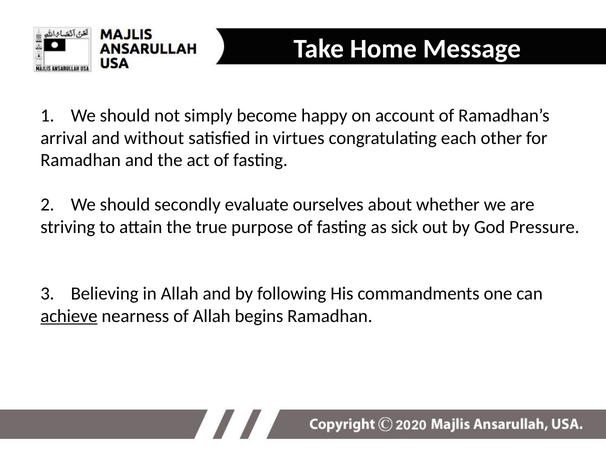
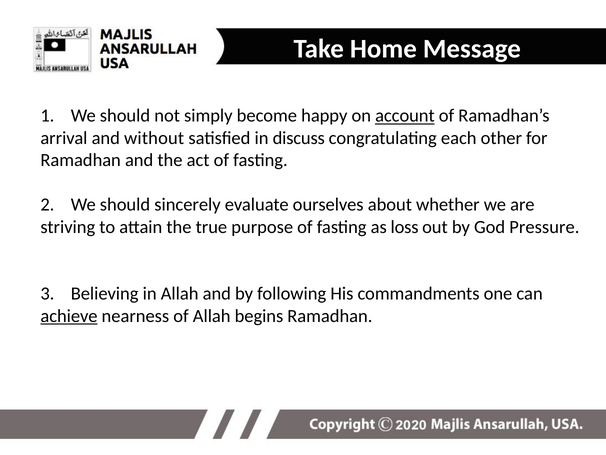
account underline: none -> present
virtues: virtues -> discuss
secondly: secondly -> sincerely
sick: sick -> loss
